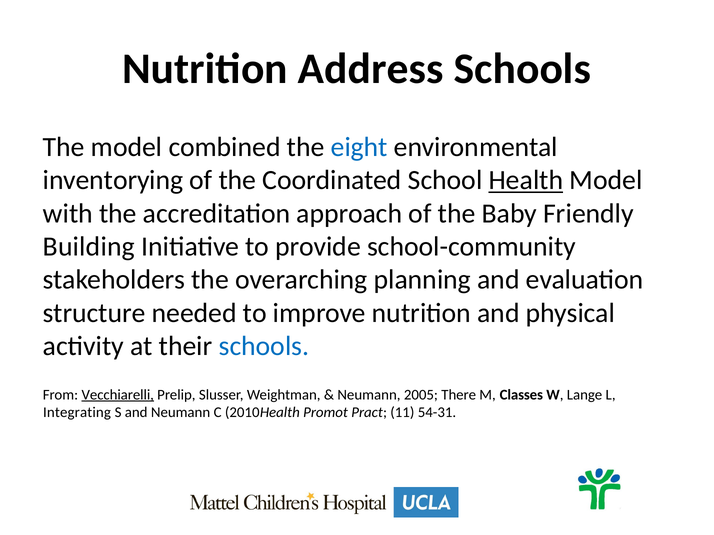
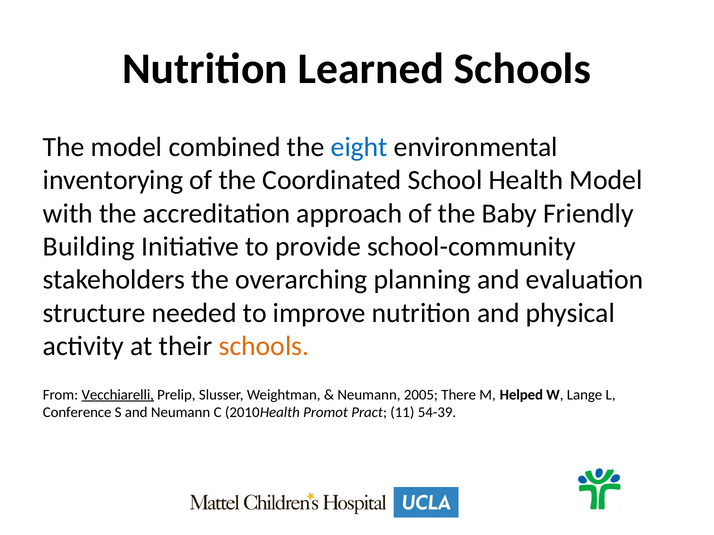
Address: Address -> Learned
Health underline: present -> none
schools at (264, 347) colour: blue -> orange
Classes: Classes -> Helped
Integrating: Integrating -> Conference
54-31: 54-31 -> 54-39
